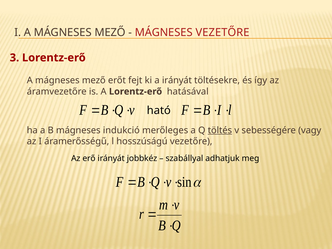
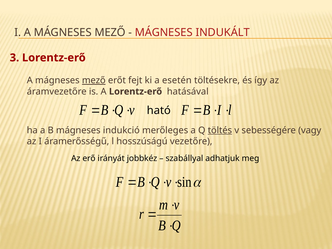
MÁGNESES VEZETŐRE: VEZETŐRE -> INDUKÁLT
mező at (94, 80) underline: none -> present
a irányát: irányát -> esetén
